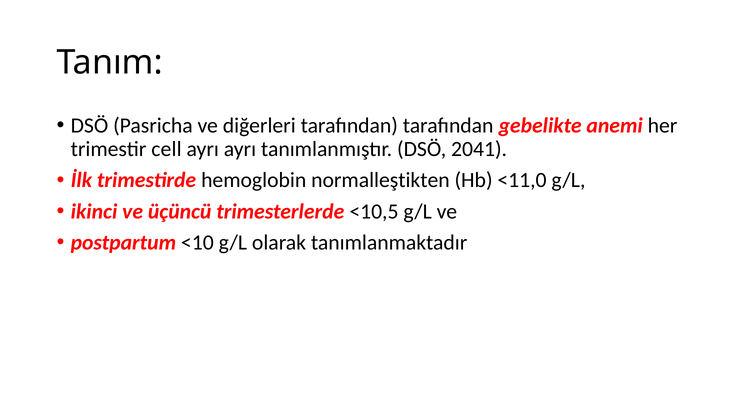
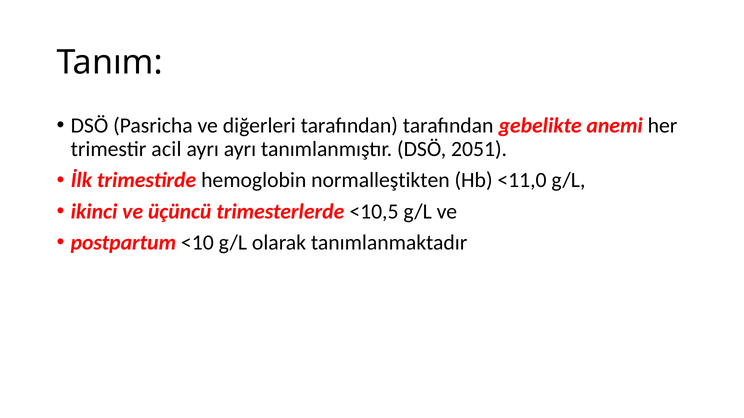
cell: cell -> acil
2041: 2041 -> 2051
